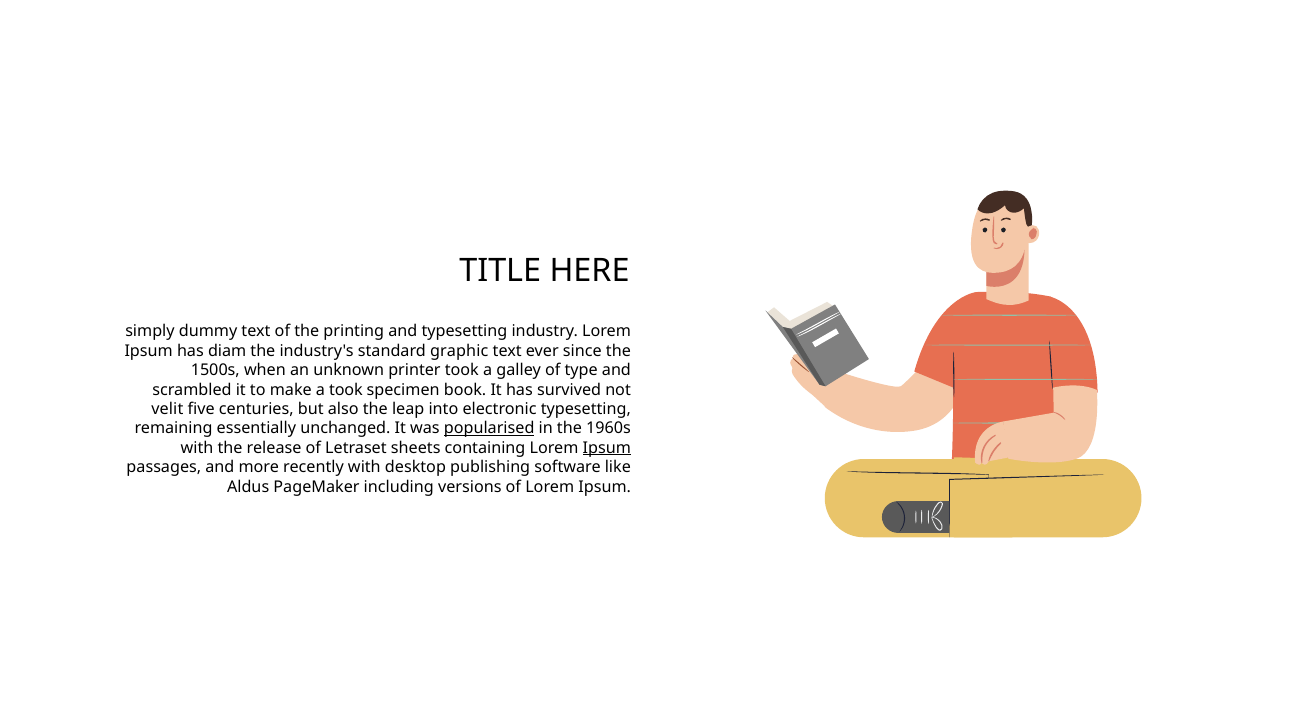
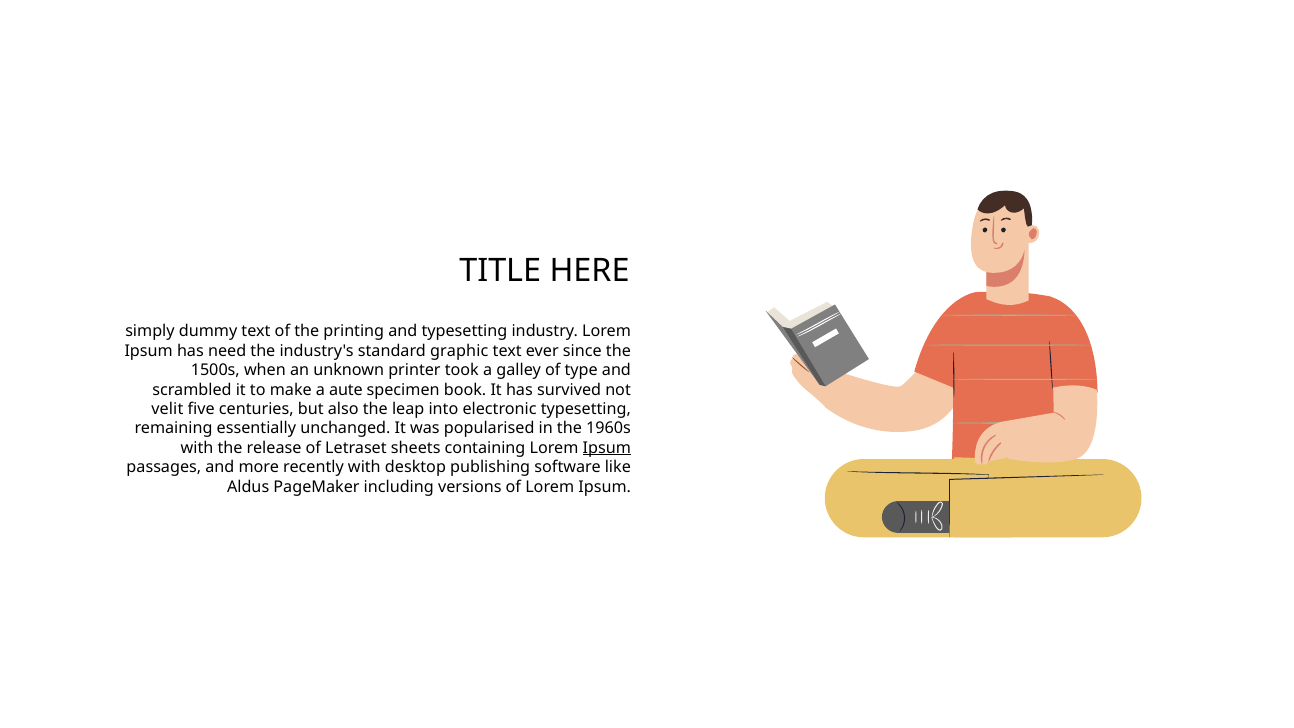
diam: diam -> need
a took: took -> aute
popularised underline: present -> none
